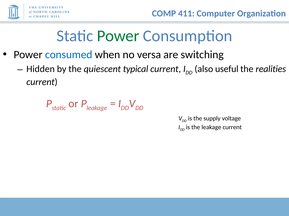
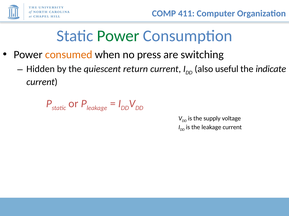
consumed colour: blue -> orange
versa: versa -> press
typical: typical -> return
realities: realities -> indicate
